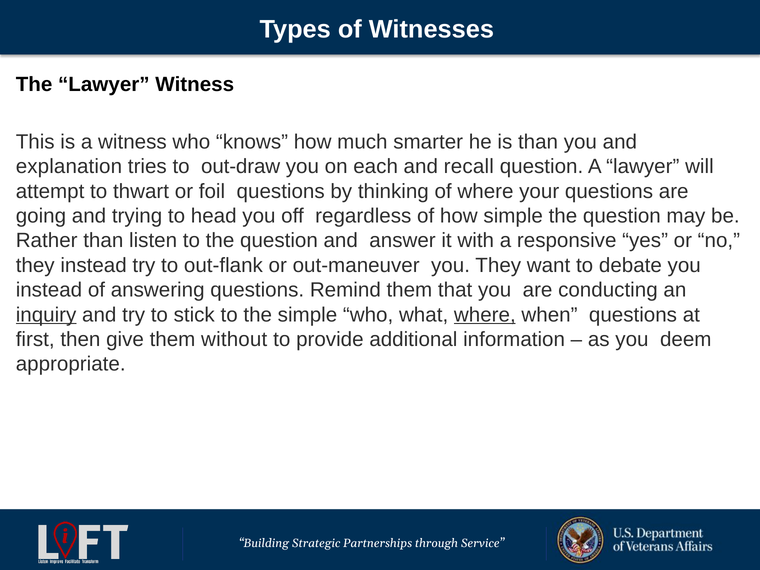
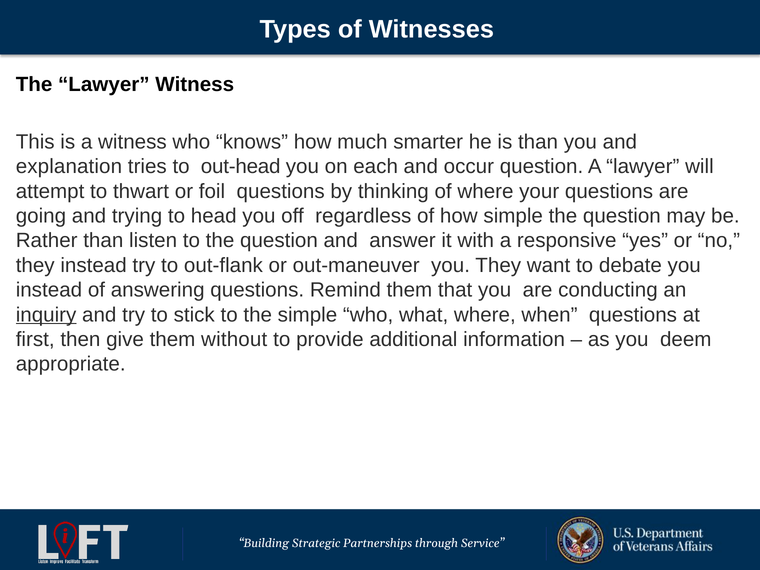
out-draw: out-draw -> out-head
recall: recall -> occur
where at (485, 315) underline: present -> none
